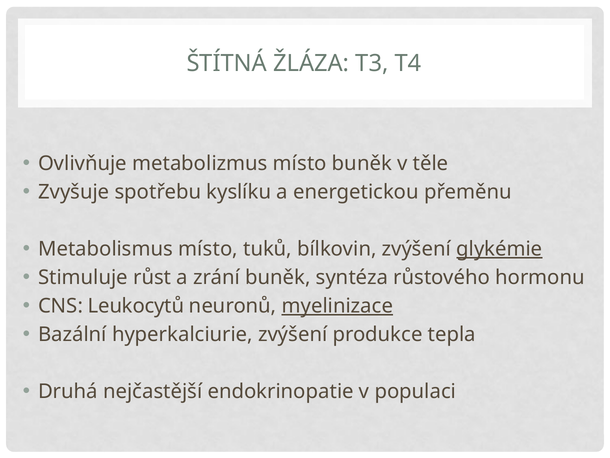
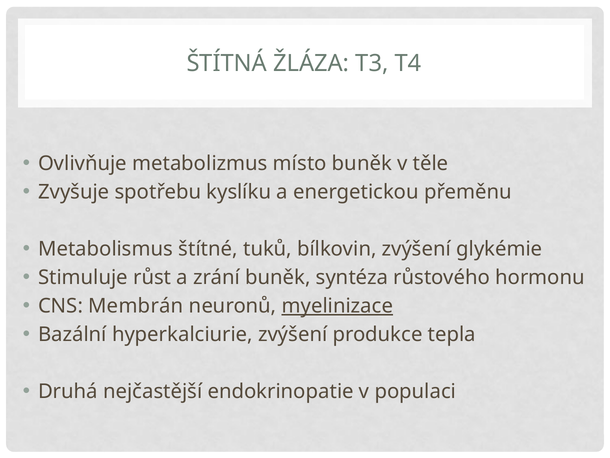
Metabolismus místo: místo -> štítné
glykémie underline: present -> none
Leukocytů: Leukocytů -> Membrán
